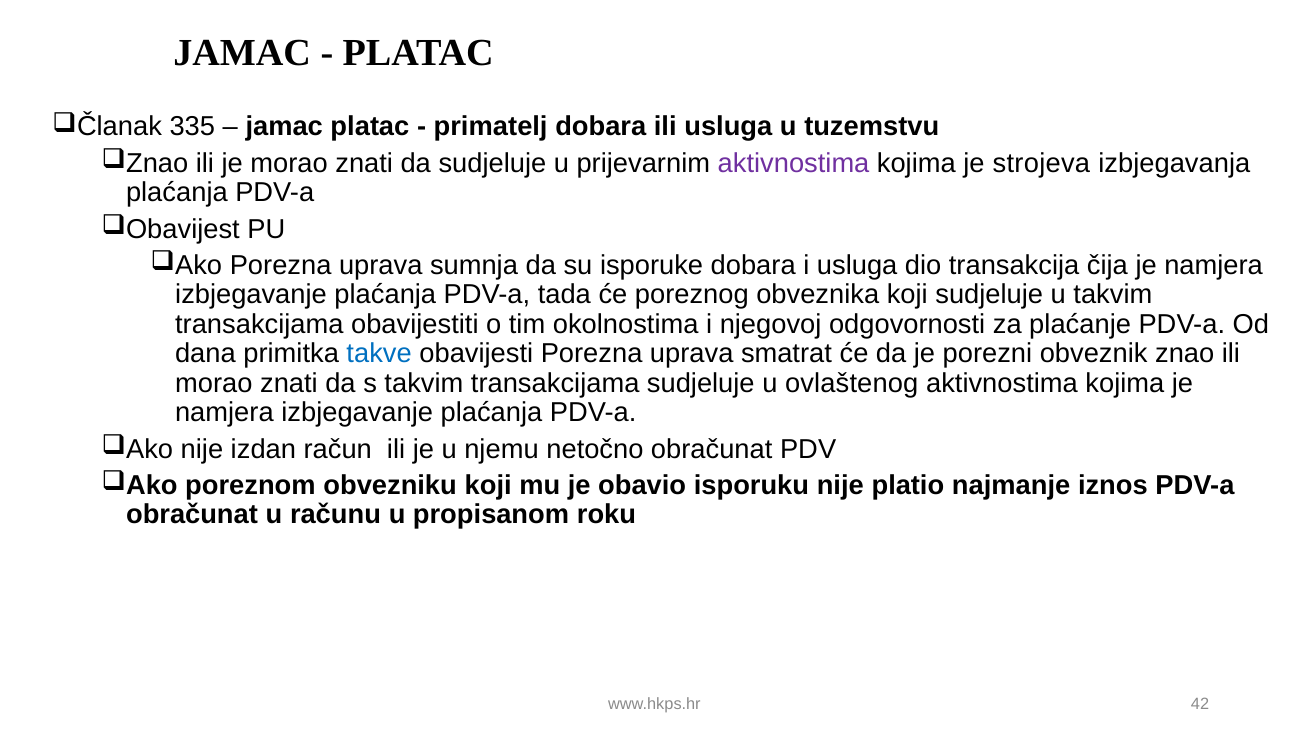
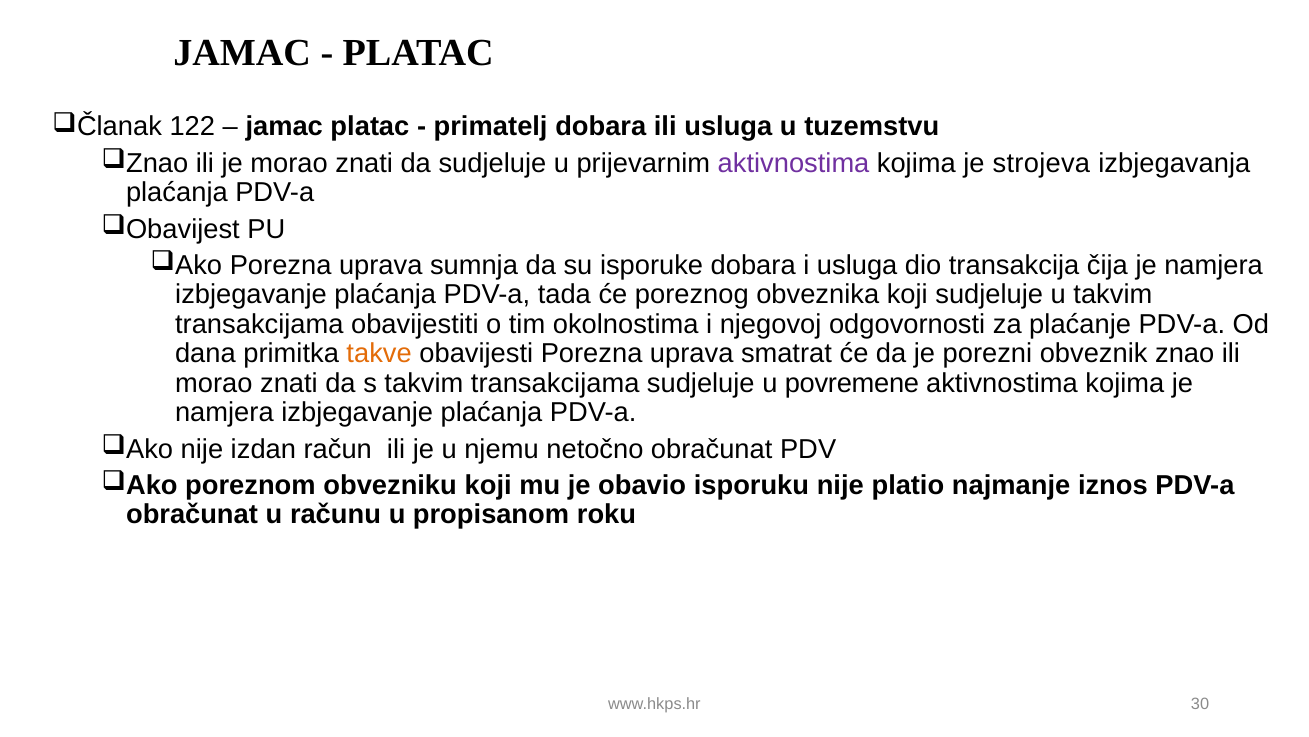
335: 335 -> 122
takve colour: blue -> orange
ovlaštenog: ovlaštenog -> povremene
42: 42 -> 30
